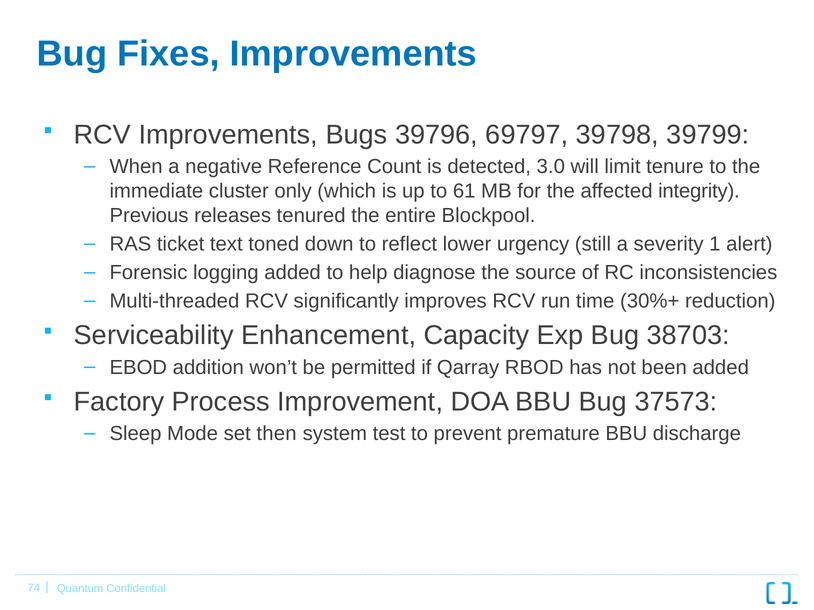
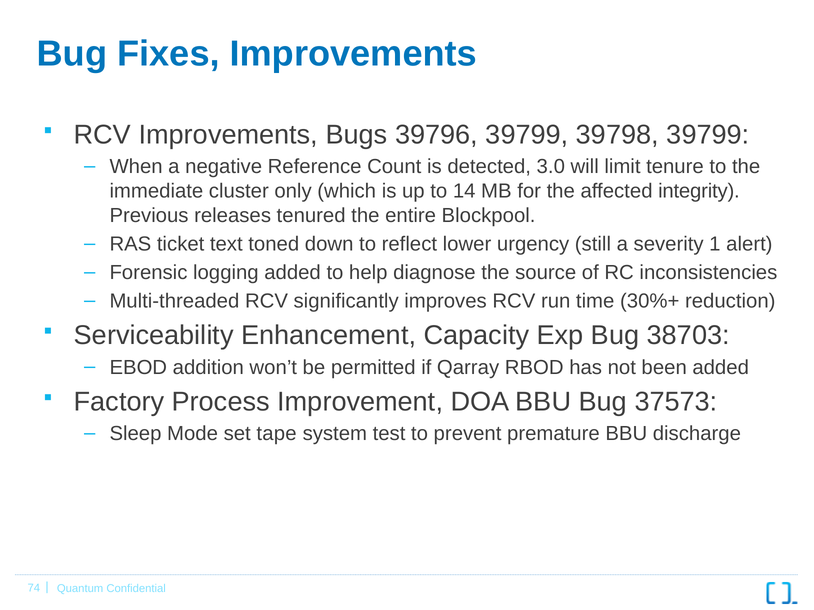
39796 69797: 69797 -> 39799
61: 61 -> 14
then: then -> tape
